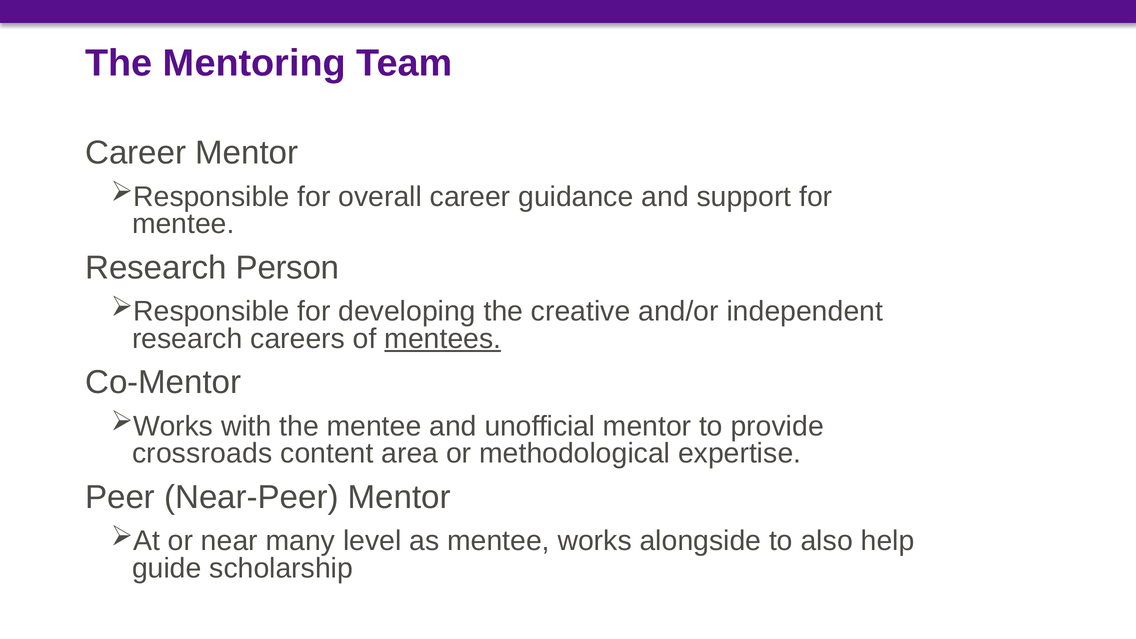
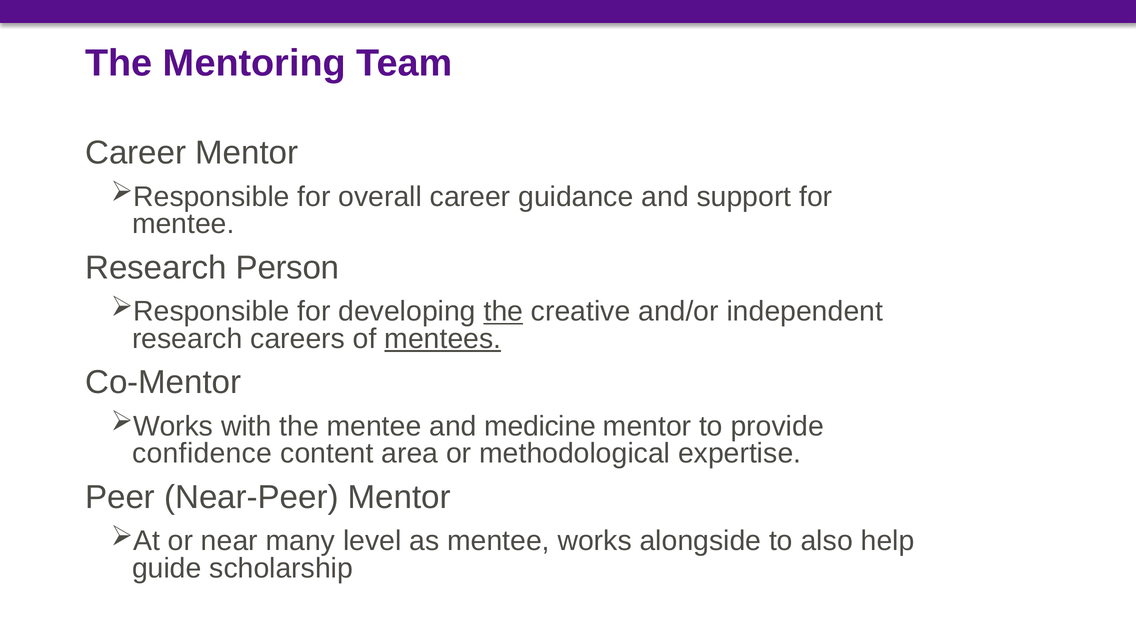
the at (503, 312) underline: none -> present
unofficial: unofficial -> medicine
crossroads: crossroads -> confidence
